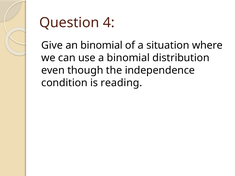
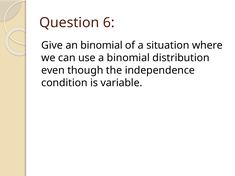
4: 4 -> 6
reading: reading -> variable
